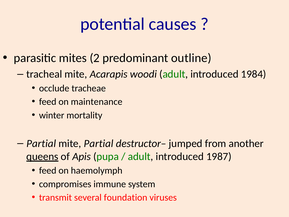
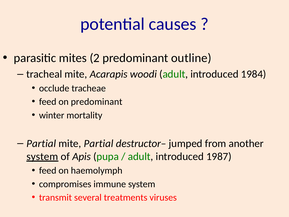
on maintenance: maintenance -> predominant
queens at (42, 156): queens -> system
foundation: foundation -> treatments
